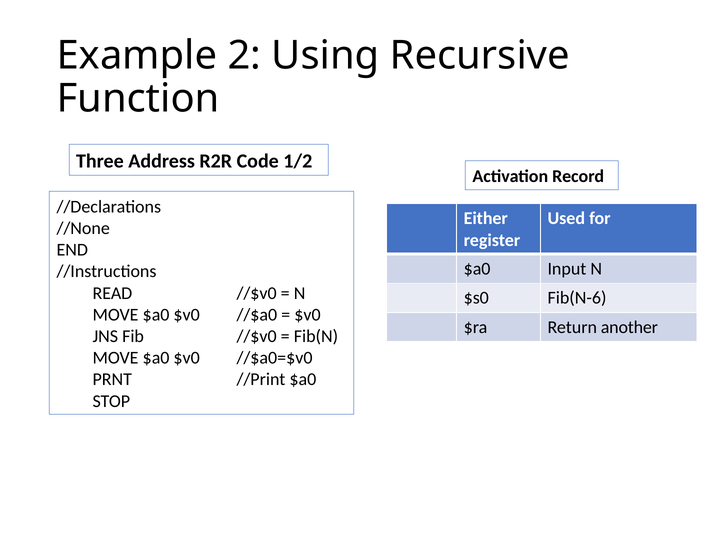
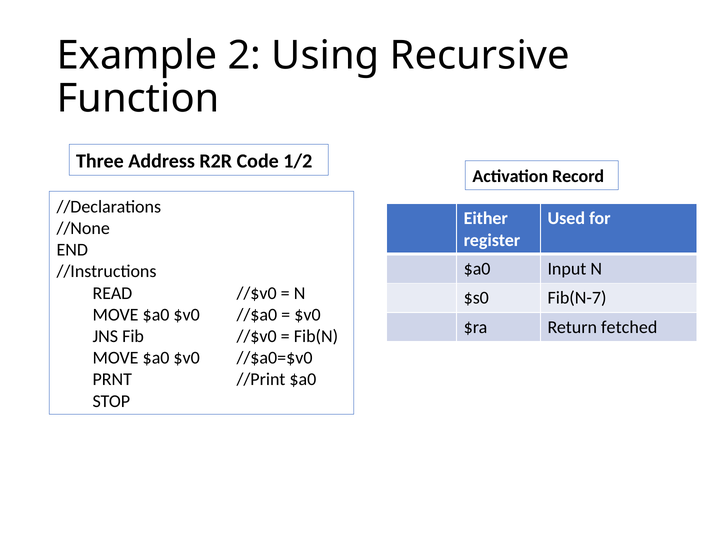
Fib(N-6: Fib(N-6 -> Fib(N-7
another: another -> fetched
